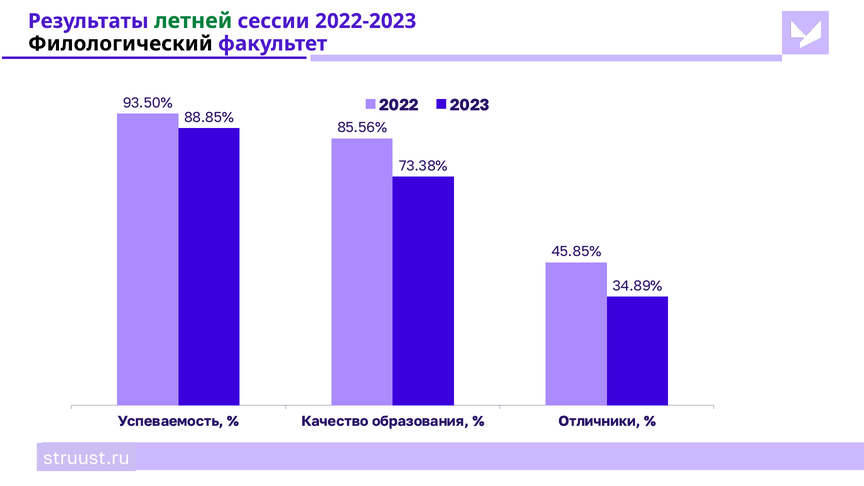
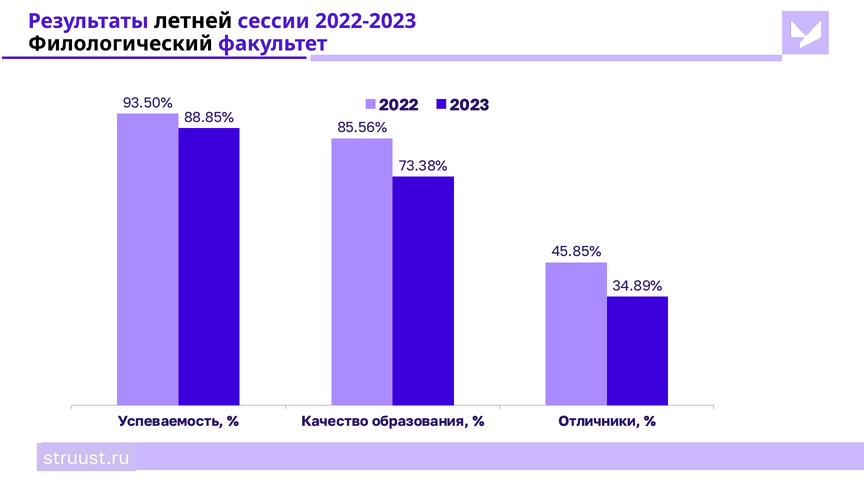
летней colour: green -> black
